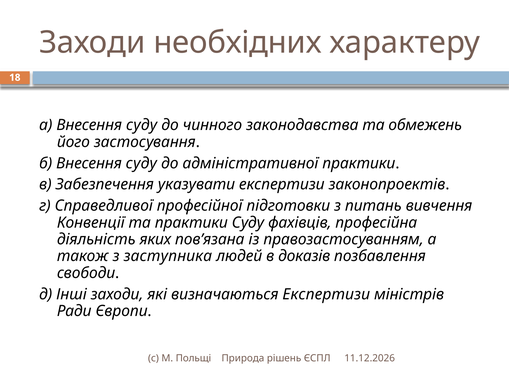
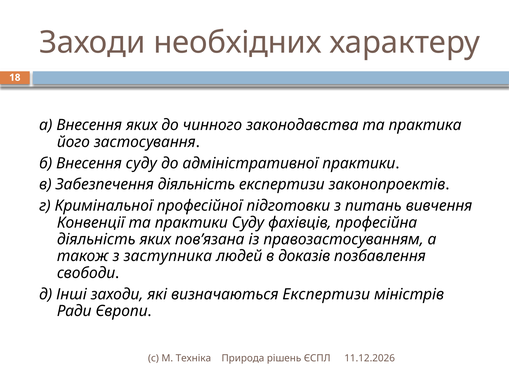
а Внесення суду: суду -> яких
обмежень: обмежень -> практика
Забезпечення указувати: указувати -> діяльність
Справедливої: Справедливої -> Кримінальної
Польщі: Польщі -> Техніка
